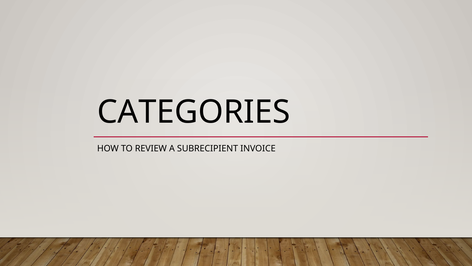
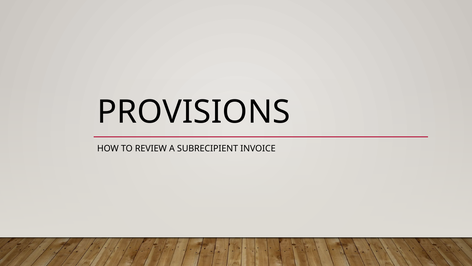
CATEGORIES: CATEGORIES -> PROVISIONS
